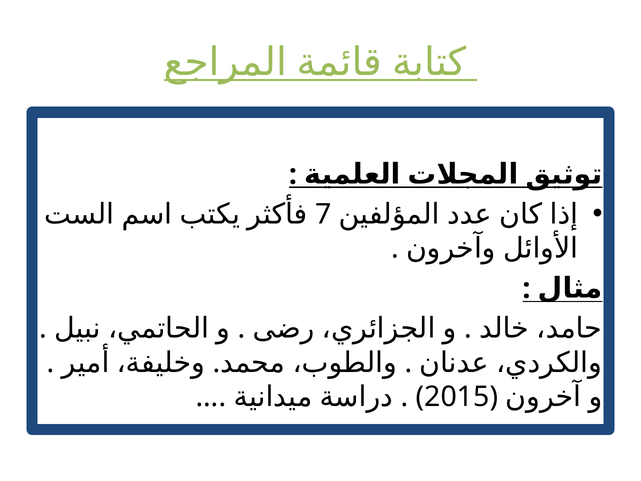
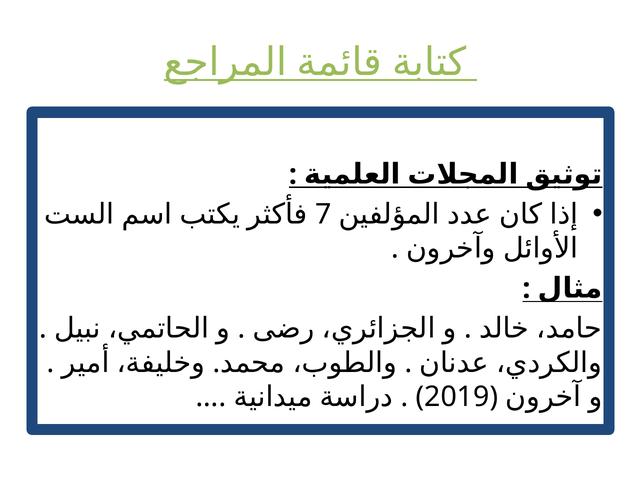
2015: 2015 -> 2019
